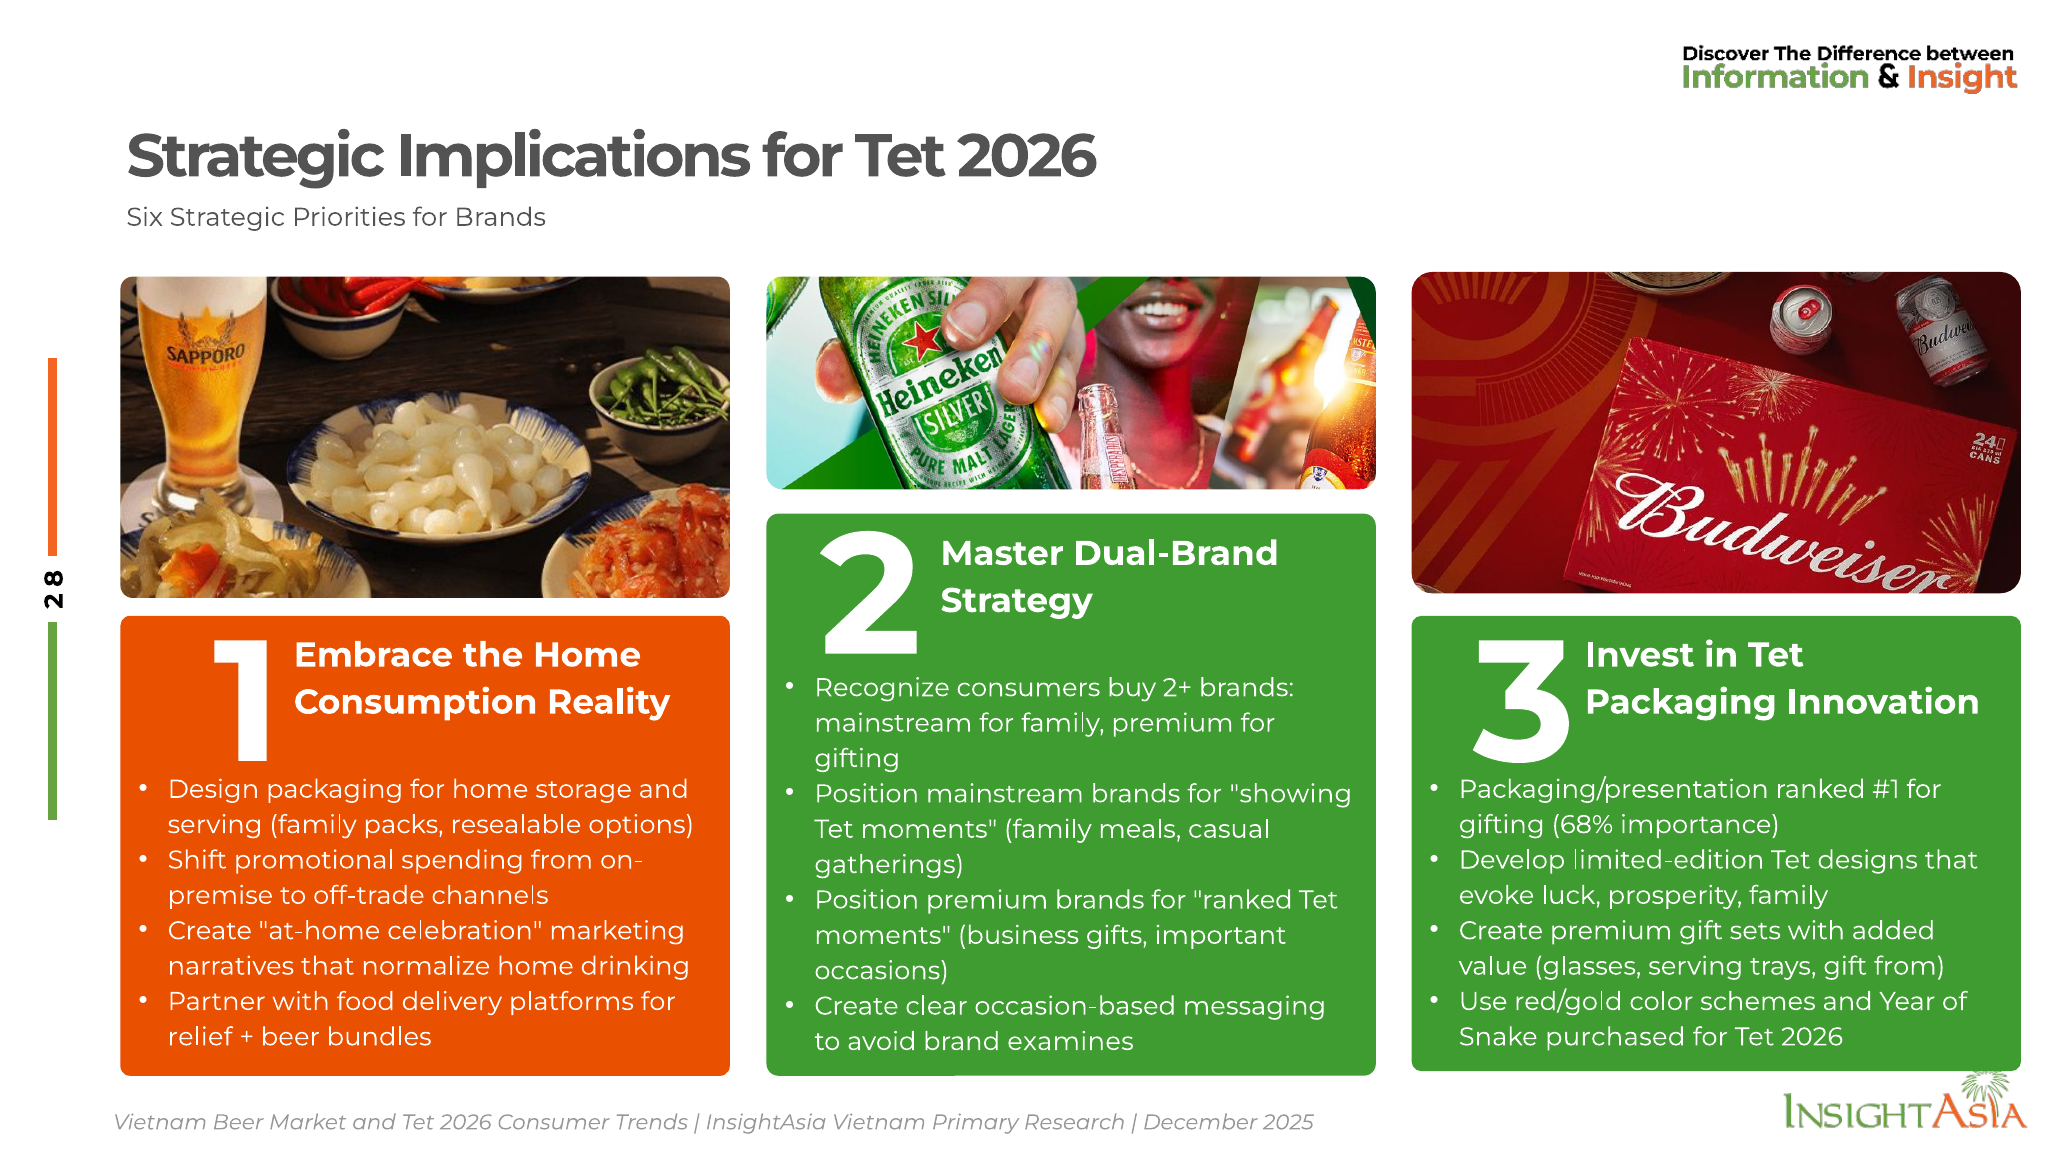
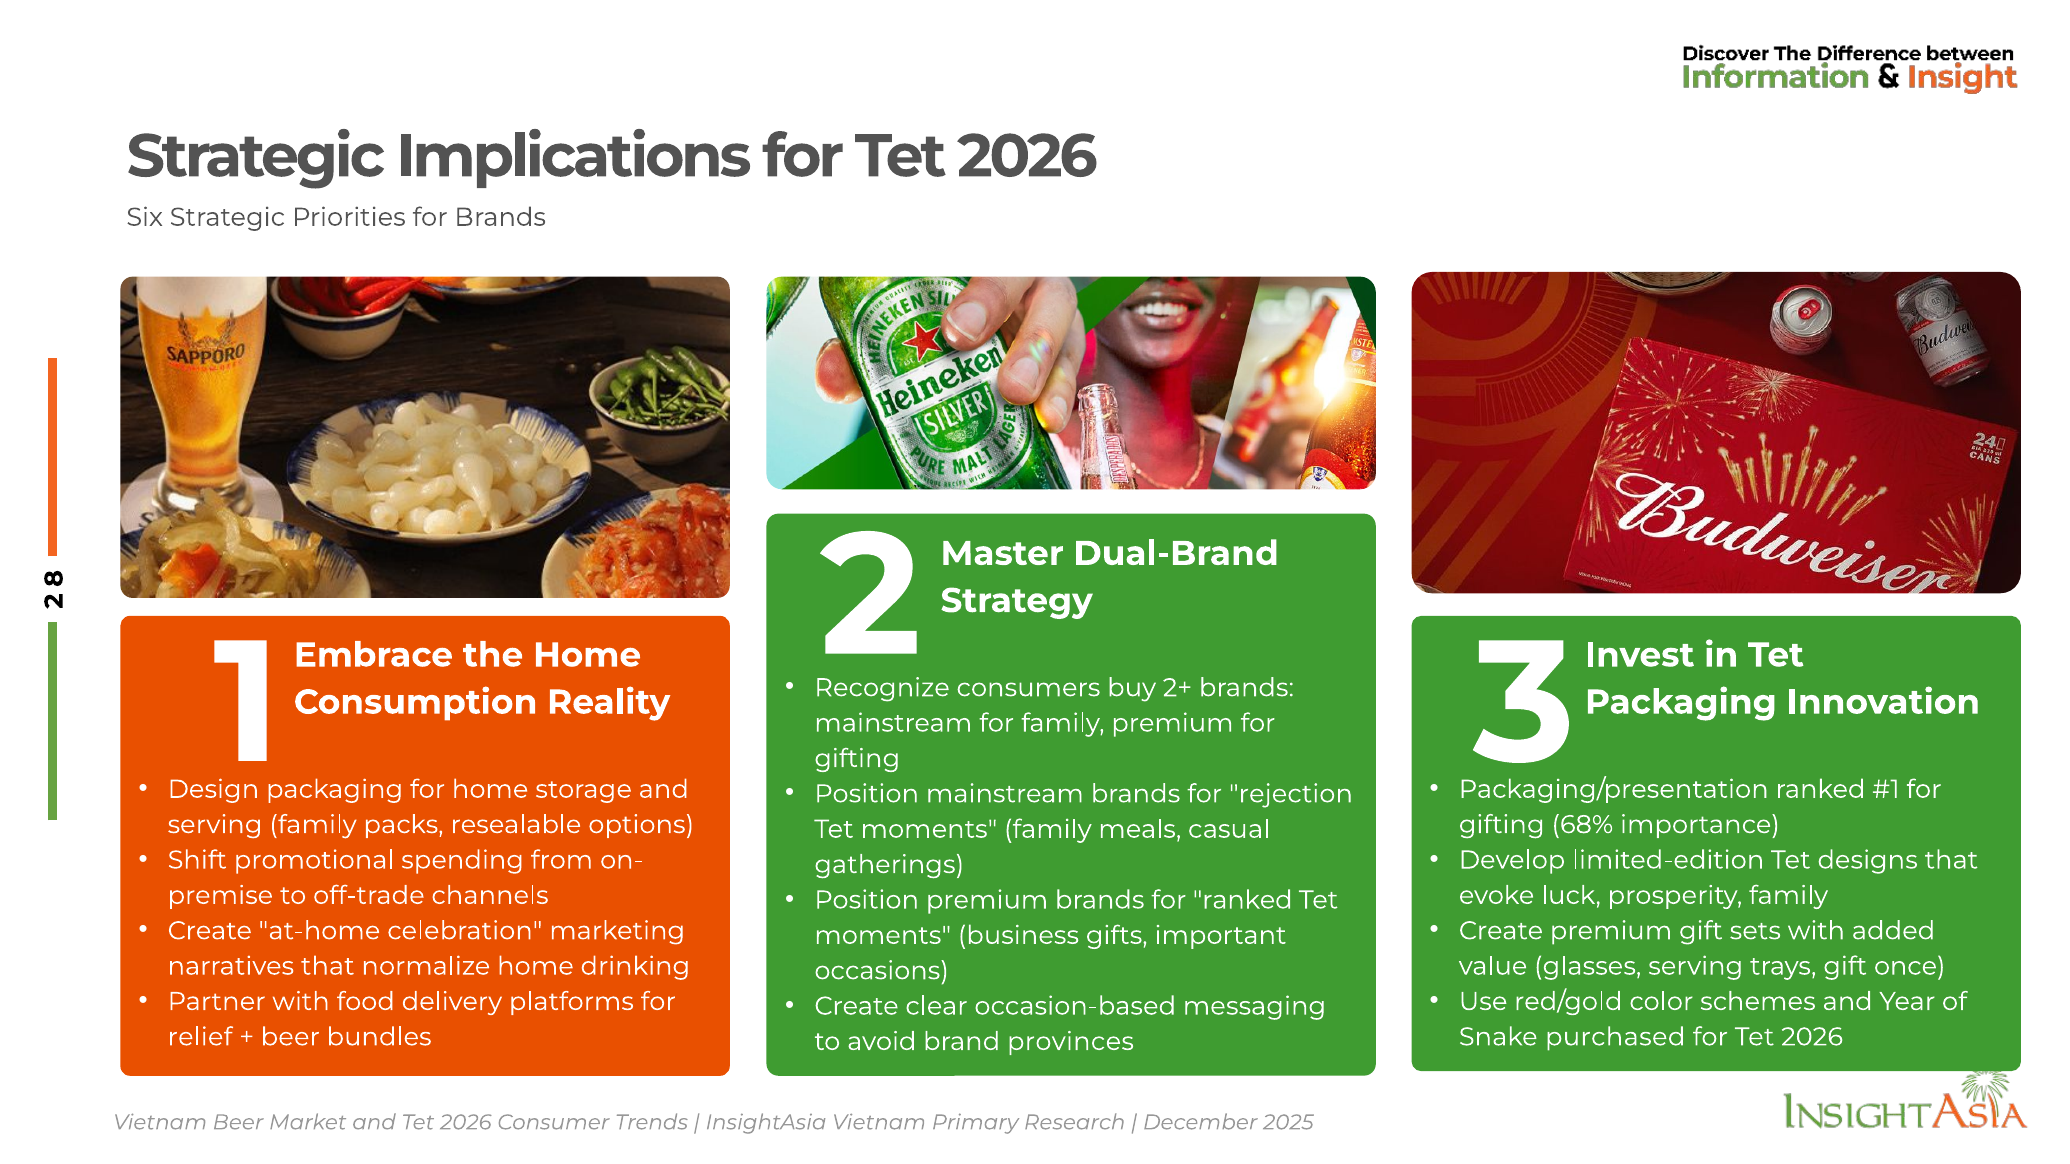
showing: showing -> rejection
gift from: from -> once
examines: examines -> provinces
